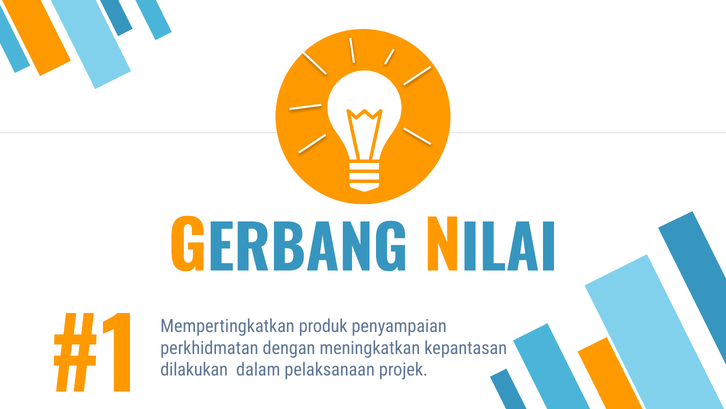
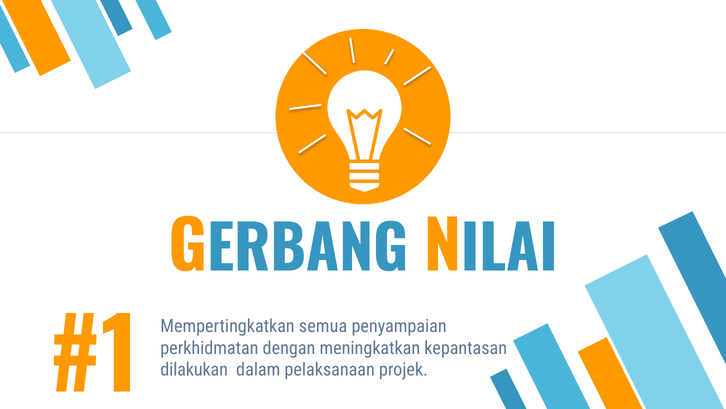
produk: produk -> semua
